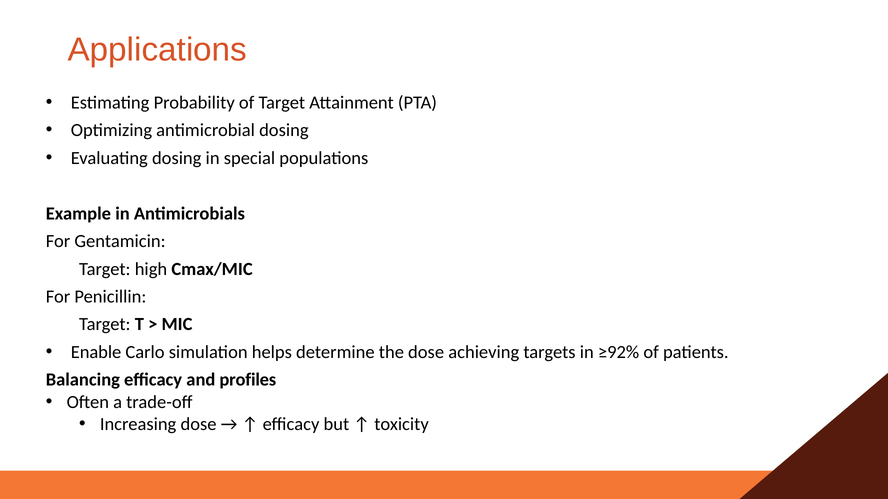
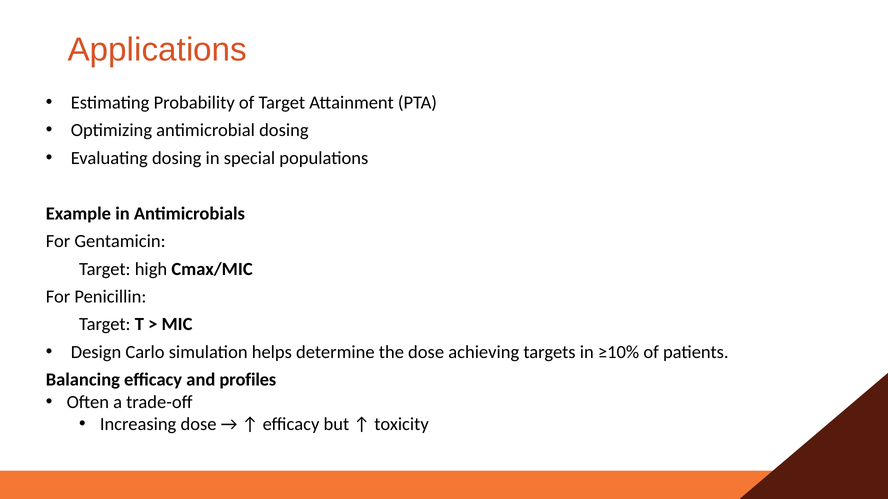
Enable: Enable -> Design
≥92%: ≥92% -> ≥10%
